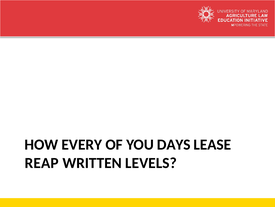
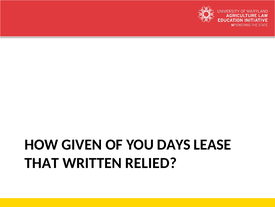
EVERY: EVERY -> GIVEN
REAP: REAP -> THAT
LEVELS: LEVELS -> RELIED
